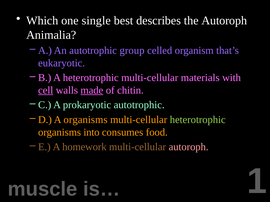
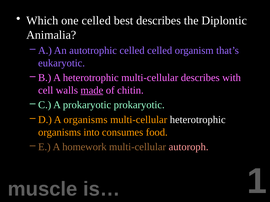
one single: single -> celled
the Autoroph: Autoroph -> Diplontic
autotrophic group: group -> celled
multi-cellular materials: materials -> describes
cell underline: present -> none
prokaryotic autotrophic: autotrophic -> prokaryotic
heterotrophic at (198, 120) colour: light green -> white
